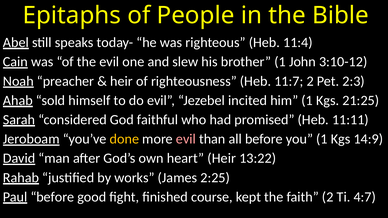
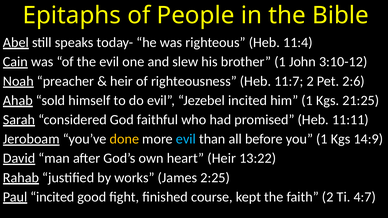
2:3: 2:3 -> 2:6
evil at (186, 139) colour: pink -> light blue
before at (52, 197): before -> incited
